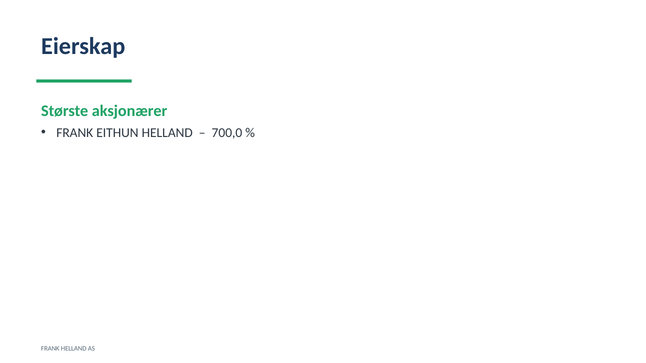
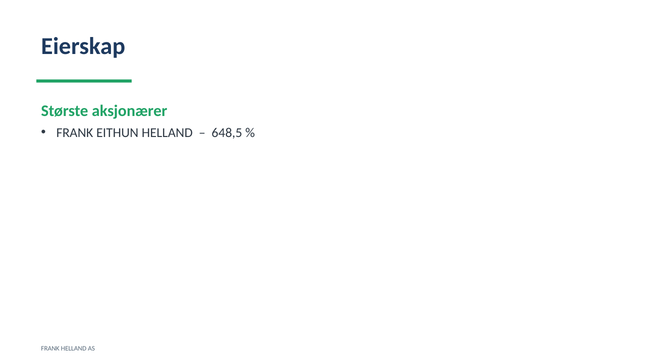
700,0: 700,0 -> 648,5
